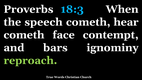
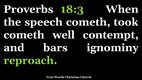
18:3 colour: light blue -> light green
hear: hear -> took
face: face -> well
